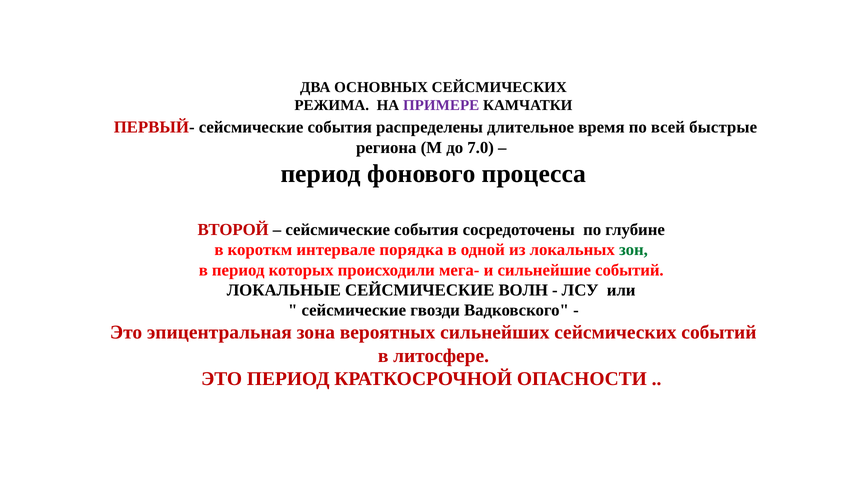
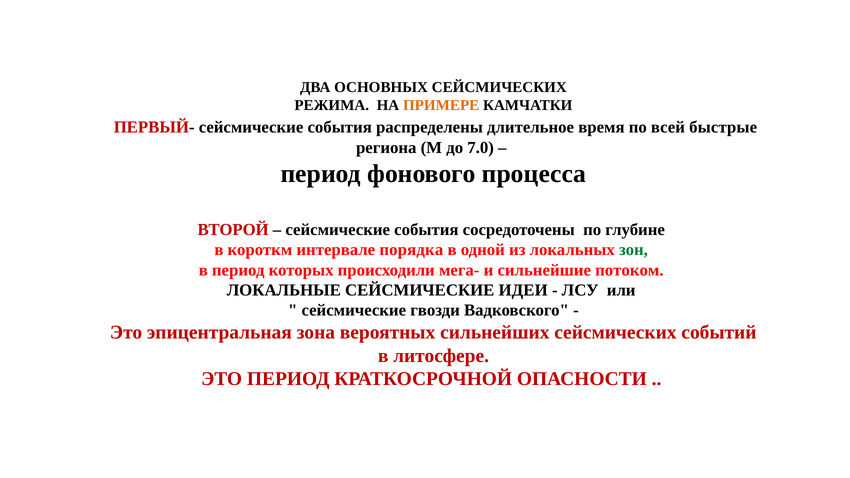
ПРИМЕРЕ colour: purple -> orange
сильнейшие событий: событий -> потоком
ВОЛН: ВОЛН -> ИДЕИ
